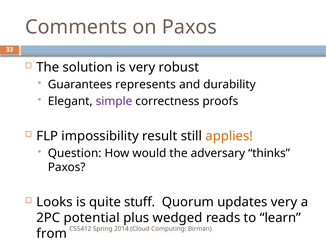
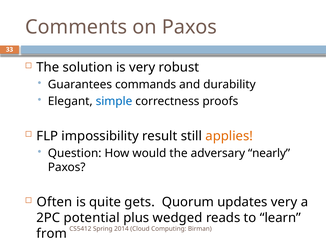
represents: represents -> commands
simple colour: purple -> blue
thinks: thinks -> nearly
Looks: Looks -> Often
stuff: stuff -> gets
